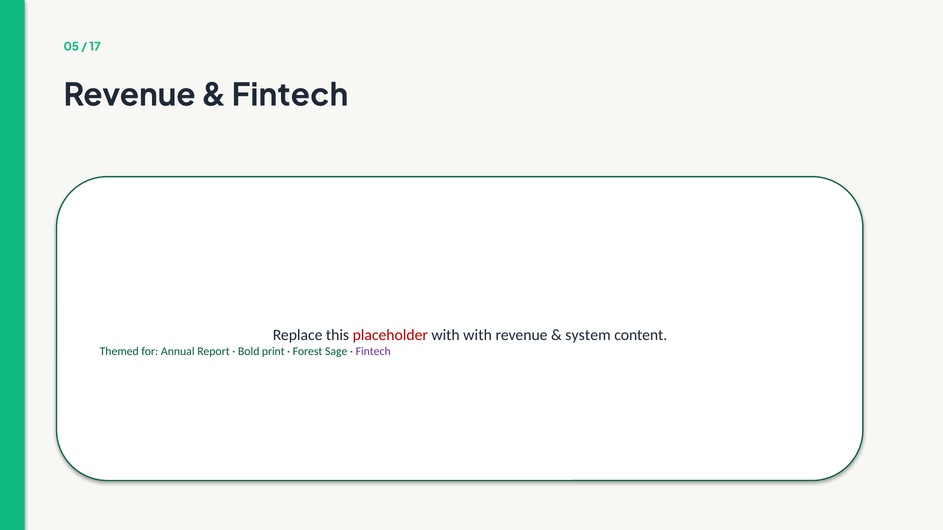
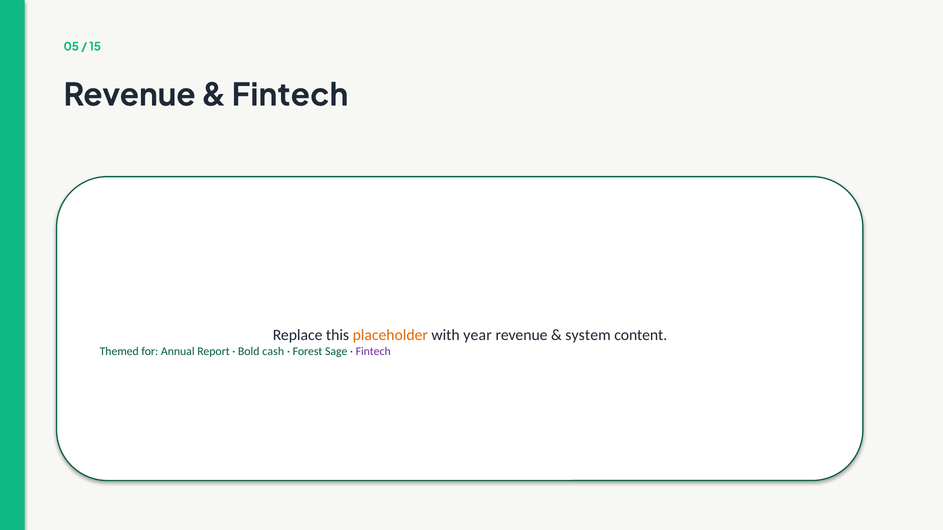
17: 17 -> 15
placeholder colour: red -> orange
with with: with -> year
print: print -> cash
